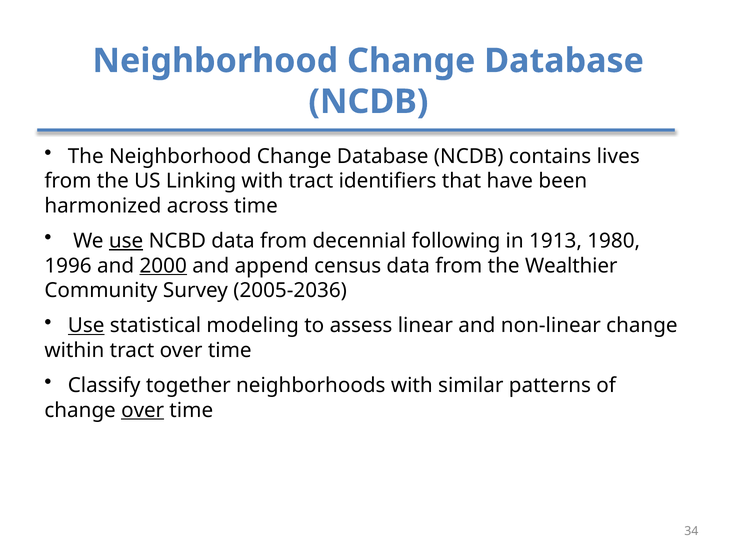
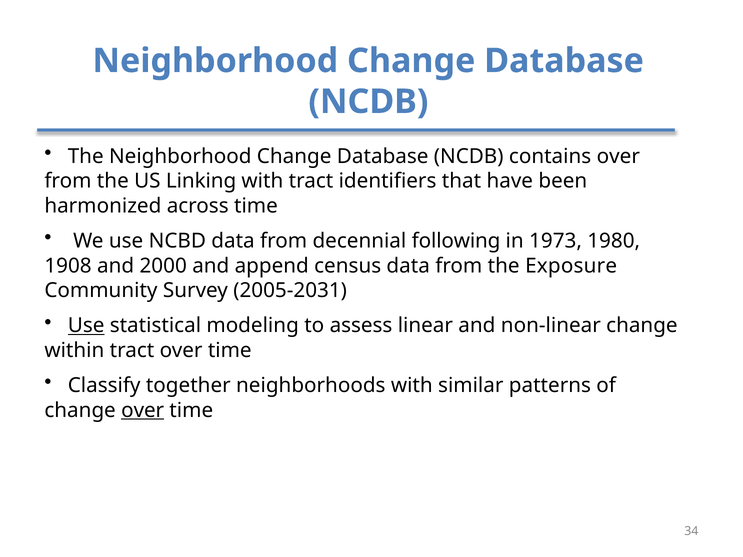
contains lives: lives -> over
use at (126, 241) underline: present -> none
1913: 1913 -> 1973
1996: 1996 -> 1908
2000 underline: present -> none
Wealthier: Wealthier -> Exposure
2005-2036: 2005-2036 -> 2005-2031
